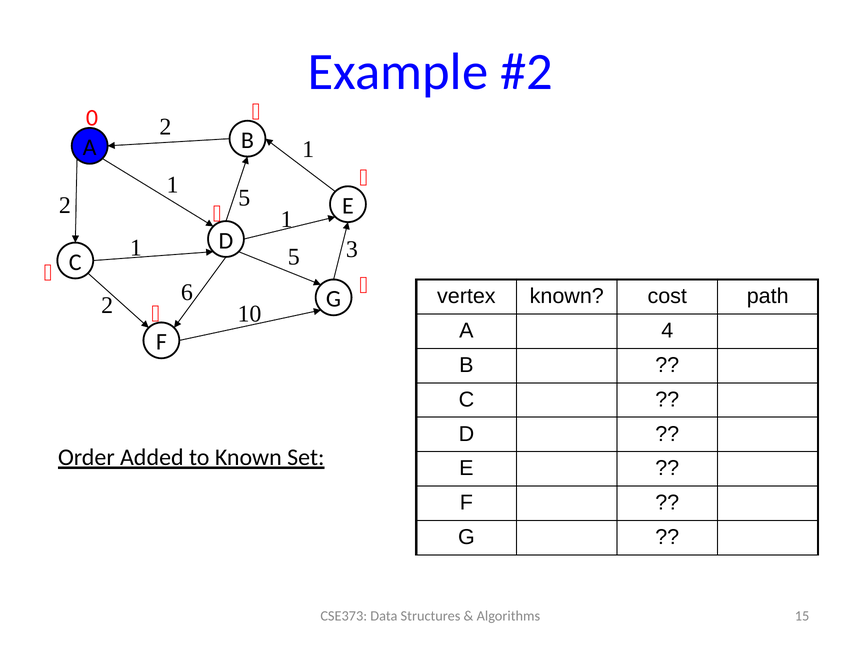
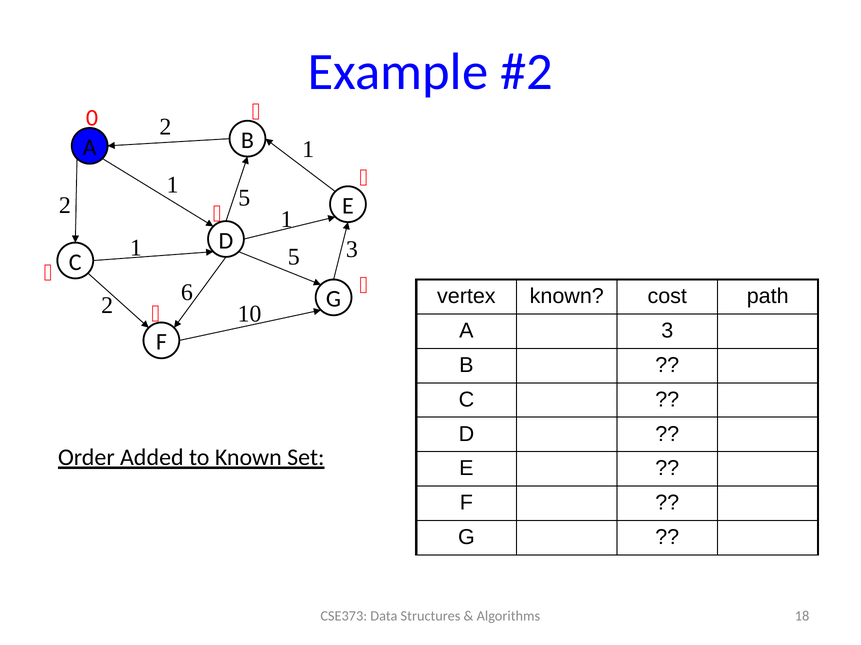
A 4: 4 -> 3
15: 15 -> 18
